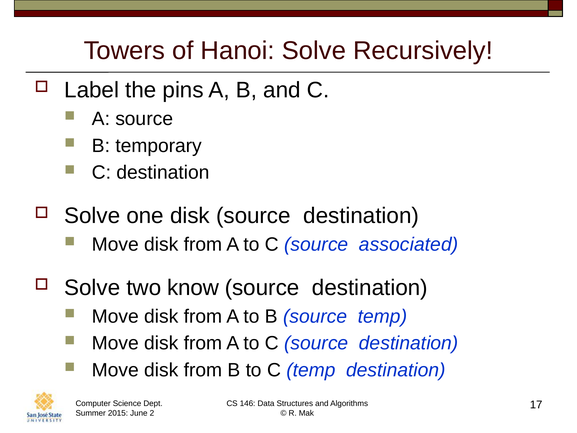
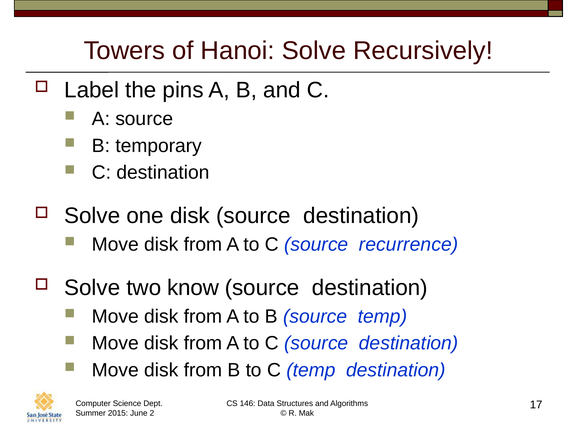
associated: associated -> recurrence
